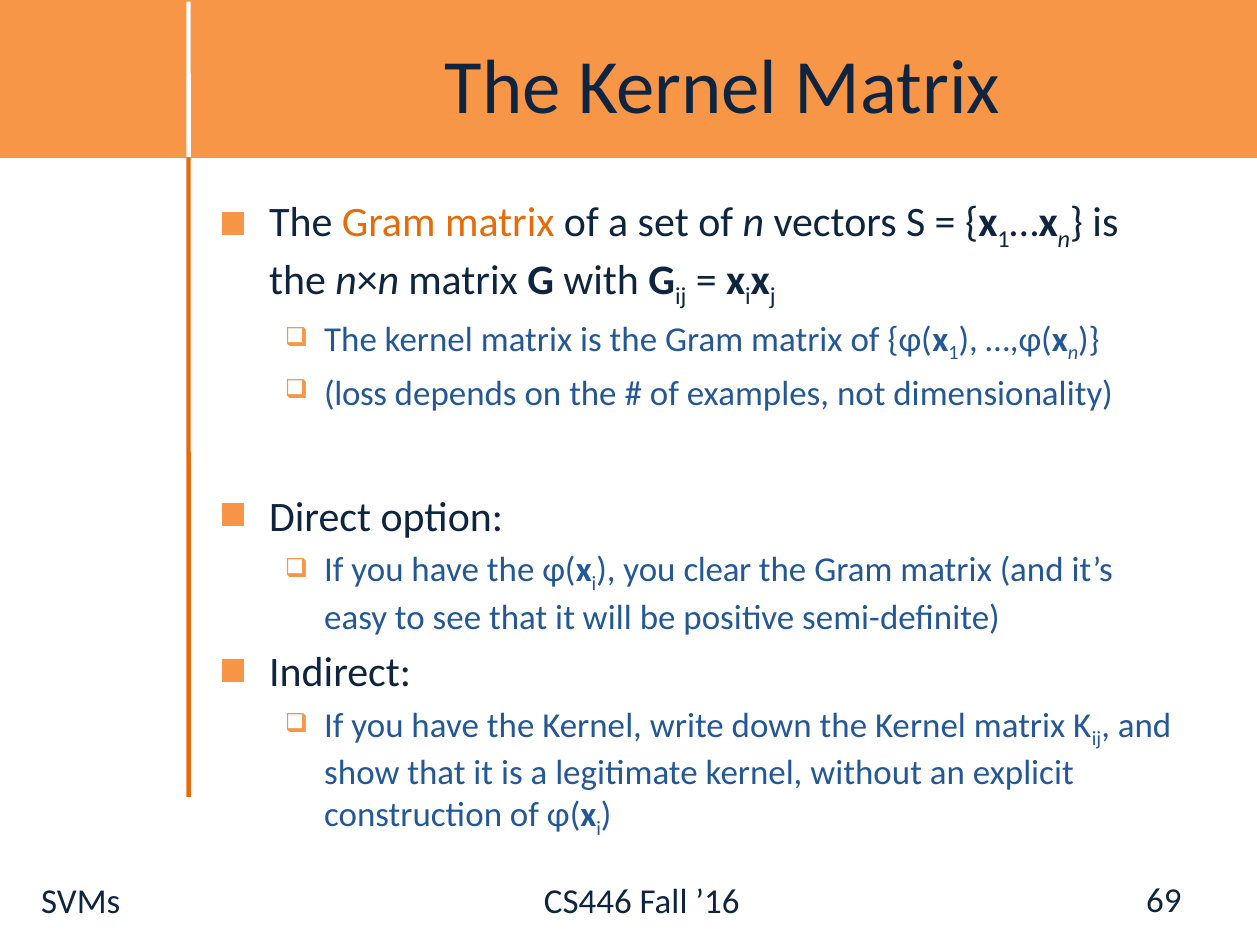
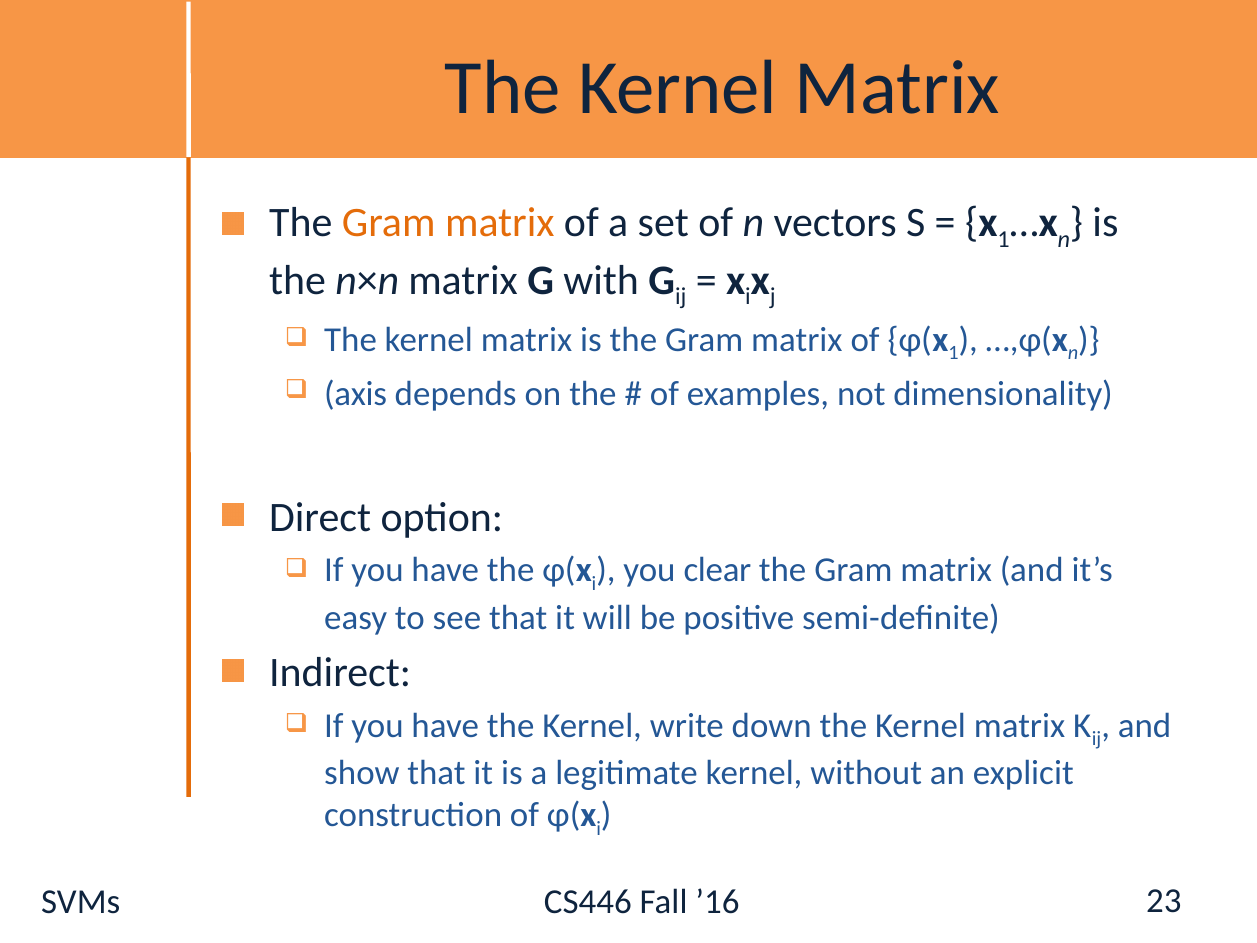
loss: loss -> axis
69: 69 -> 23
